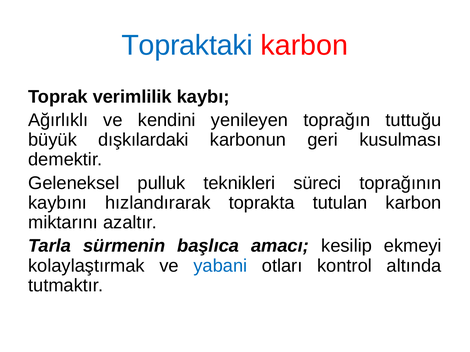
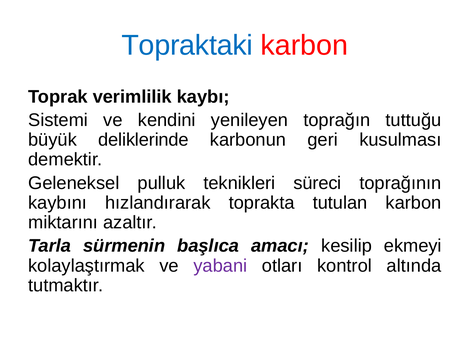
Ağırlıklı: Ağırlıklı -> Sistemi
dışkılardaki: dışkılardaki -> deliklerinde
yabani colour: blue -> purple
